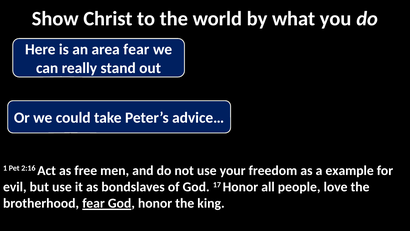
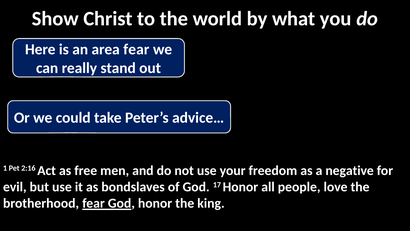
example: example -> negative
